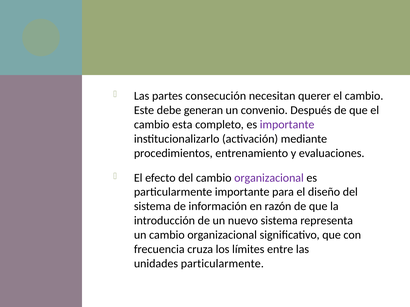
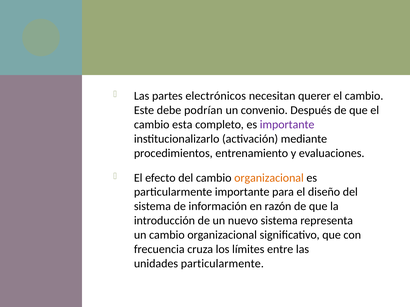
consecución: consecución -> electrónicos
generan: generan -> podrían
organizacional at (269, 178) colour: purple -> orange
